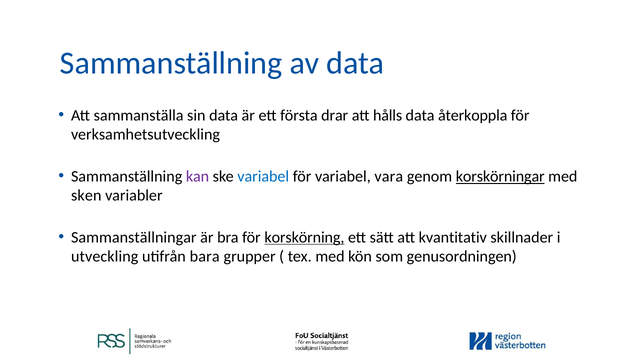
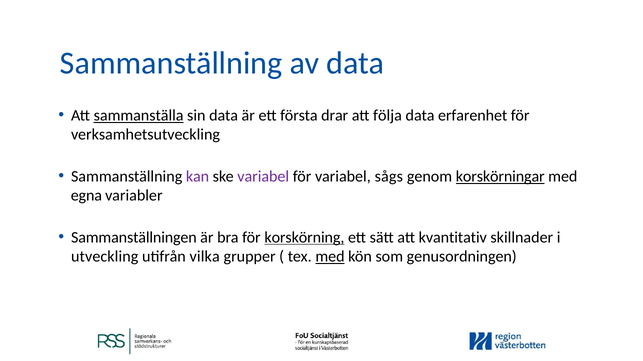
sammanställa underline: none -> present
hålls: hålls -> följa
återkoppla: återkoppla -> erfarenhet
variabel at (263, 177) colour: blue -> purple
vara: vara -> sågs
sken: sken -> egna
Sammanställningar: Sammanställningar -> Sammanställningen
bara: bara -> vilka
med at (330, 257) underline: none -> present
